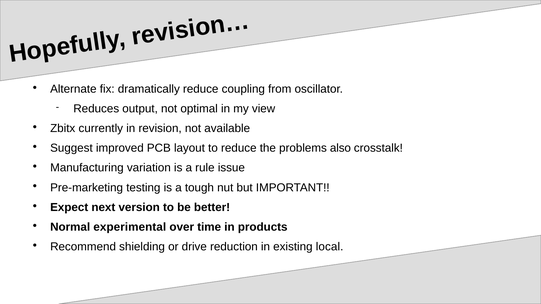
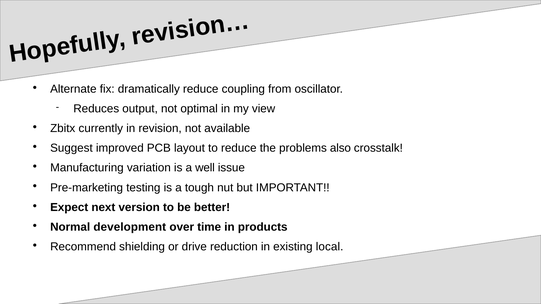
rule: rule -> well
experimental: experimental -> development
